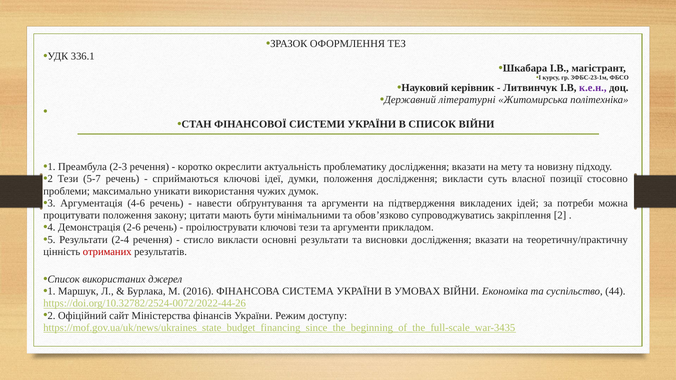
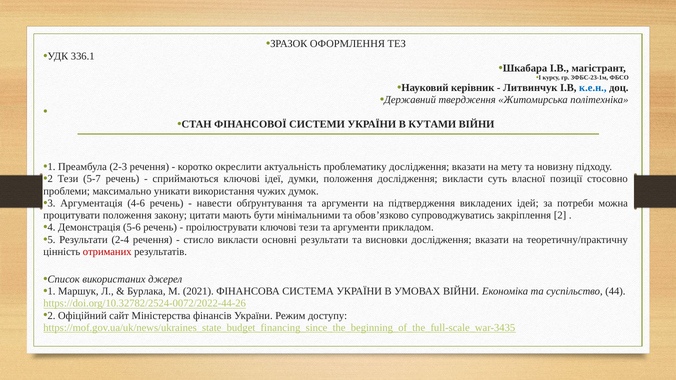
к.е.н colour: purple -> blue
літературні: літературні -> твердження
В СПИСОК: СПИСОК -> КУТАМИ
2-6: 2-6 -> 5-6
2016: 2016 -> 2021
